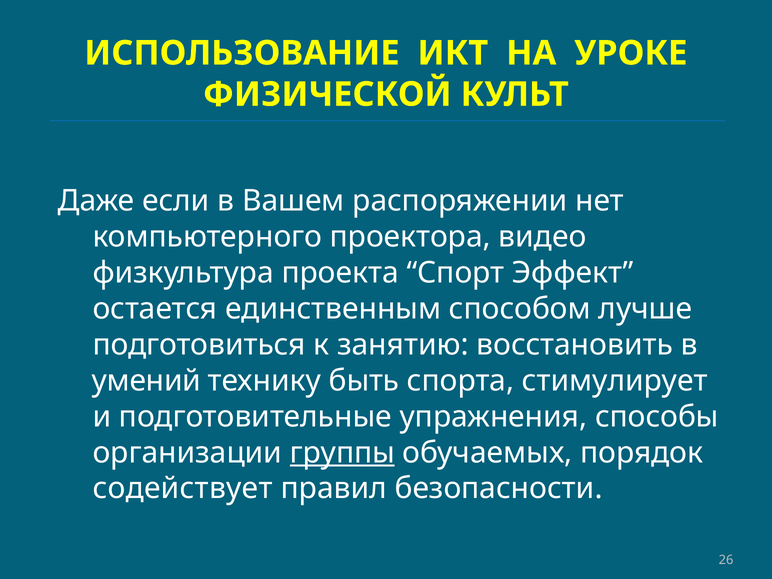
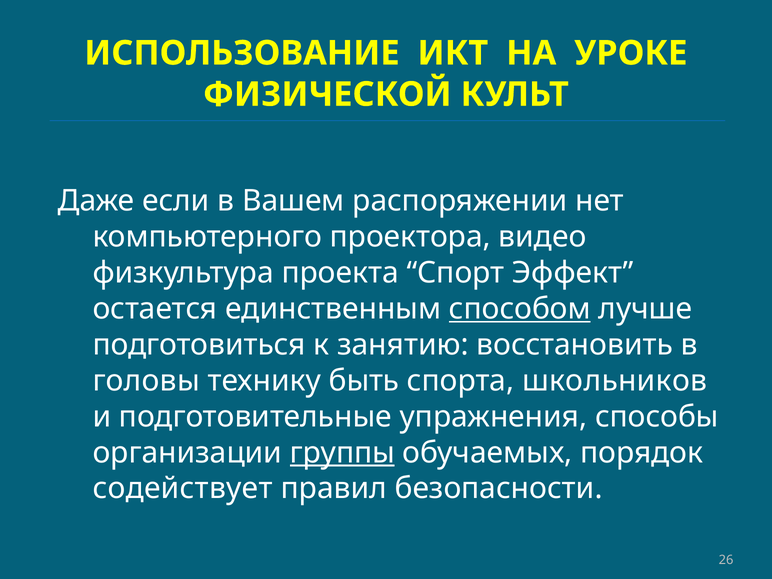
способом underline: none -> present
умений: умений -> головы
стимулирует: стимулирует -> школьников
